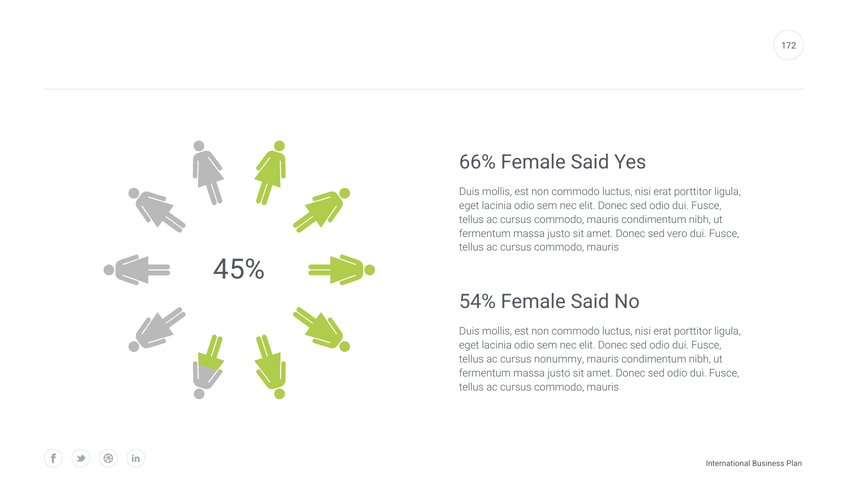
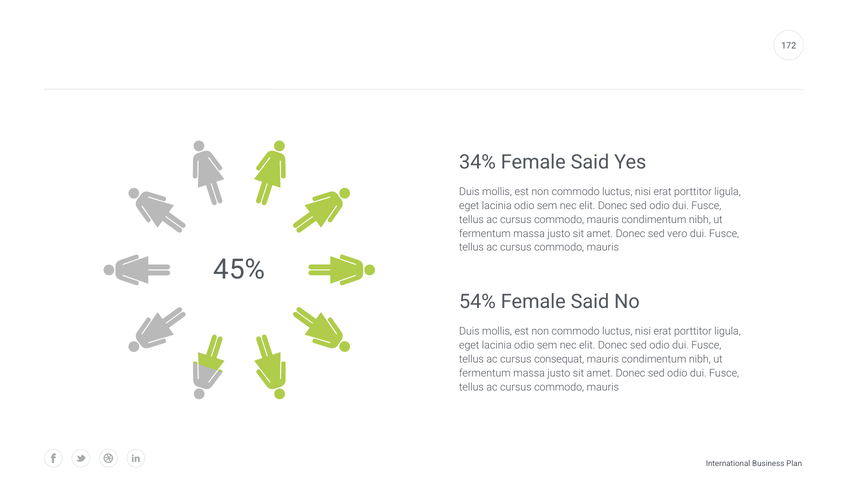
66%: 66% -> 34%
nonummy: nonummy -> consequat
